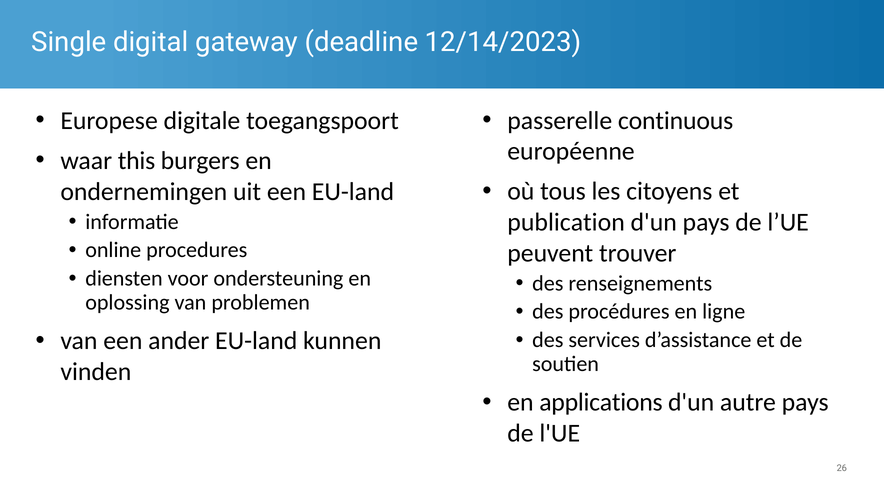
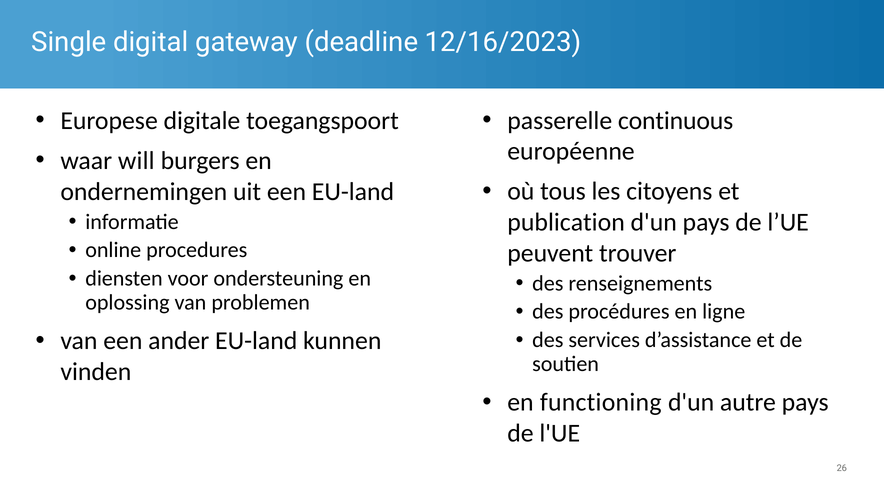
12/14/2023: 12/14/2023 -> 12/16/2023
this: this -> will
applications: applications -> functioning
